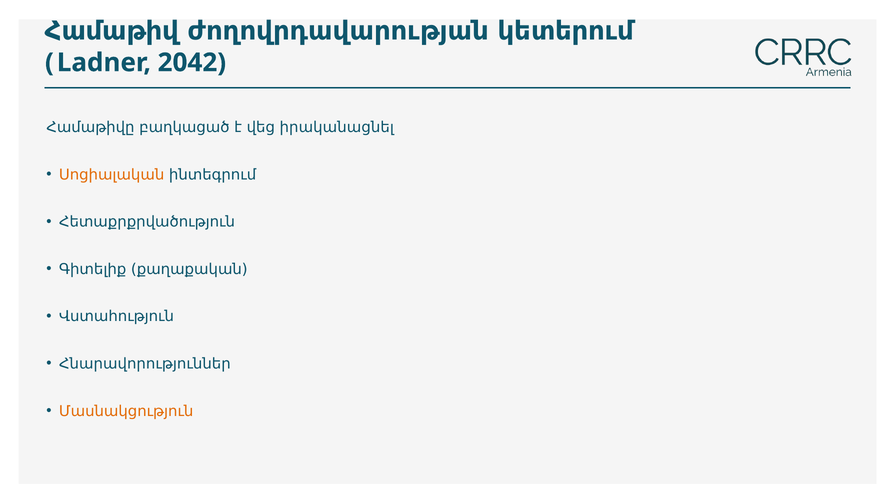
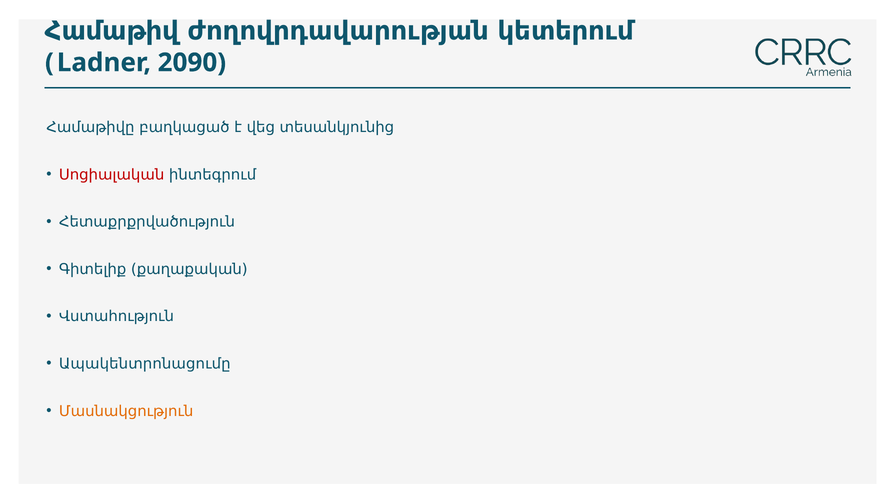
2042: 2042 -> 2090
իրականացնել: իրականացնել -> տեսանկյունից
Սոցիալական colour: orange -> red
Հնարավորություններ: Հնարավորություններ -> Ապակենտրոնացումը
